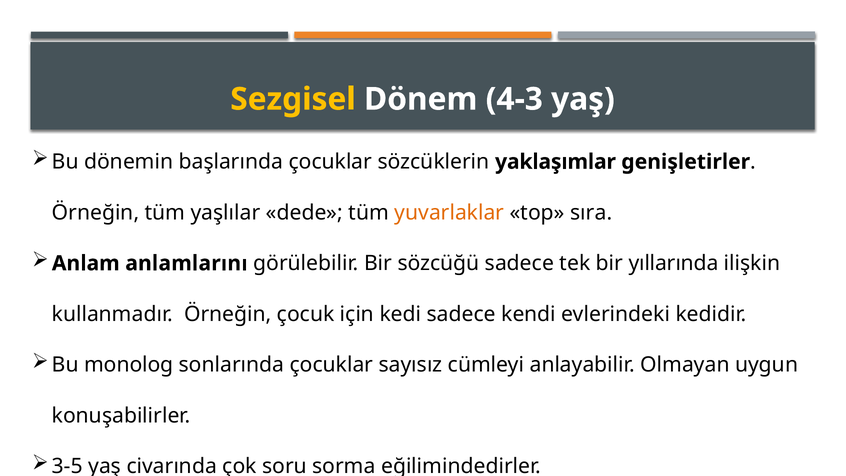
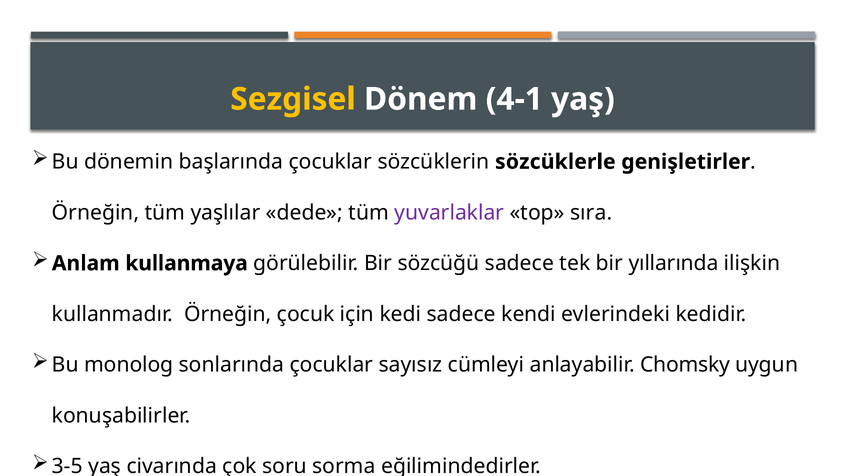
4-3: 4-3 -> 4-1
yaklaşımlar: yaklaşımlar -> sözcüklerle
yuvarlaklar colour: orange -> purple
anlamlarını: anlamlarını -> kullanmaya
Olmayan: Olmayan -> Chomsky
